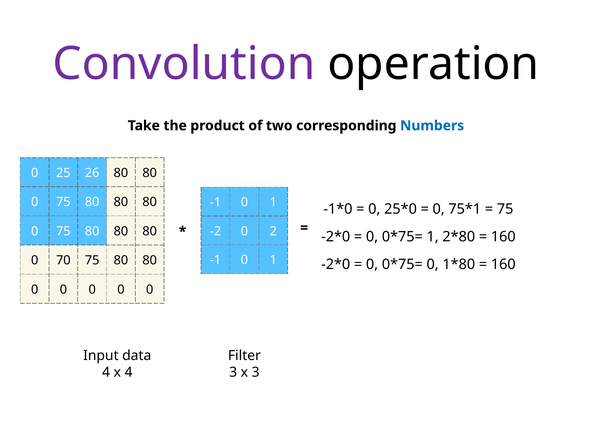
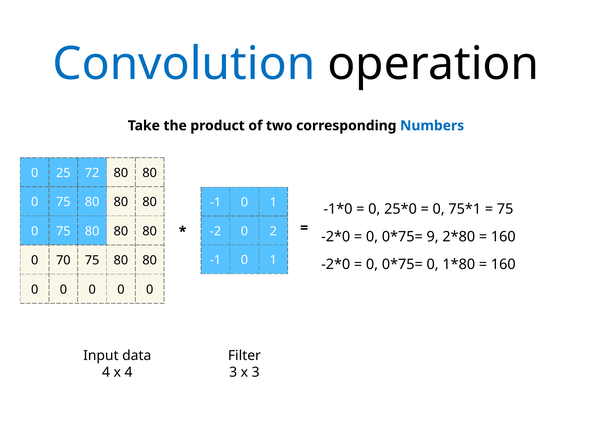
Convolution colour: purple -> blue
26: 26 -> 72
1 at (433, 237): 1 -> 9
